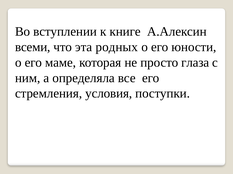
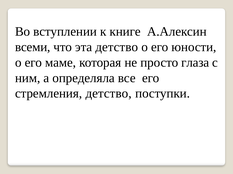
эта родных: родных -> детство
стремления условия: условия -> детство
